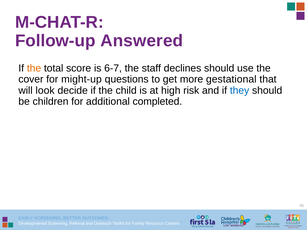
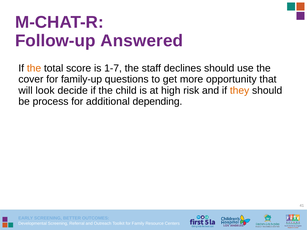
6-7: 6-7 -> 1-7
might-up: might-up -> family-up
gestational: gestational -> opportunity
they colour: blue -> orange
children: children -> process
completed: completed -> depending
